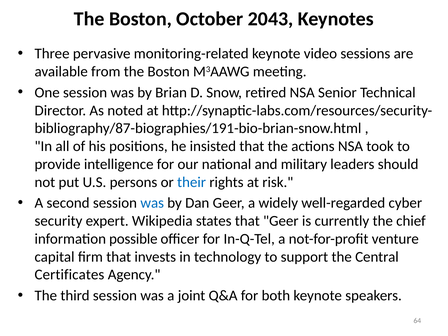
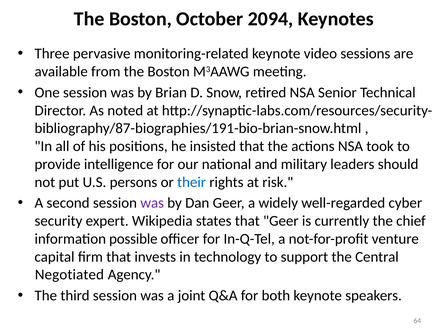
2043: 2043 -> 2094
was at (152, 203) colour: blue -> purple
Certificates: Certificates -> Negotiated
